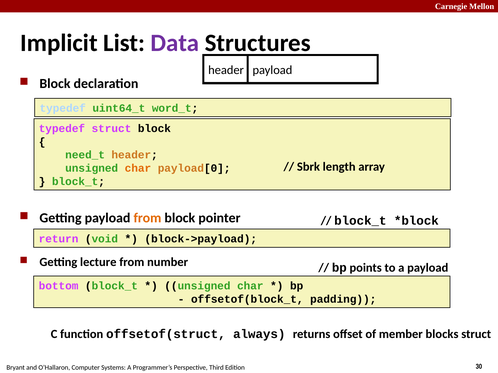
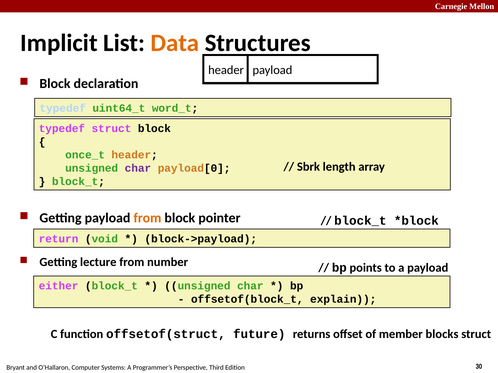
Data colour: purple -> orange
need_t: need_t -> once_t
char at (138, 168) colour: orange -> purple
bottom: bottom -> either
padding: padding -> explain
always: always -> future
